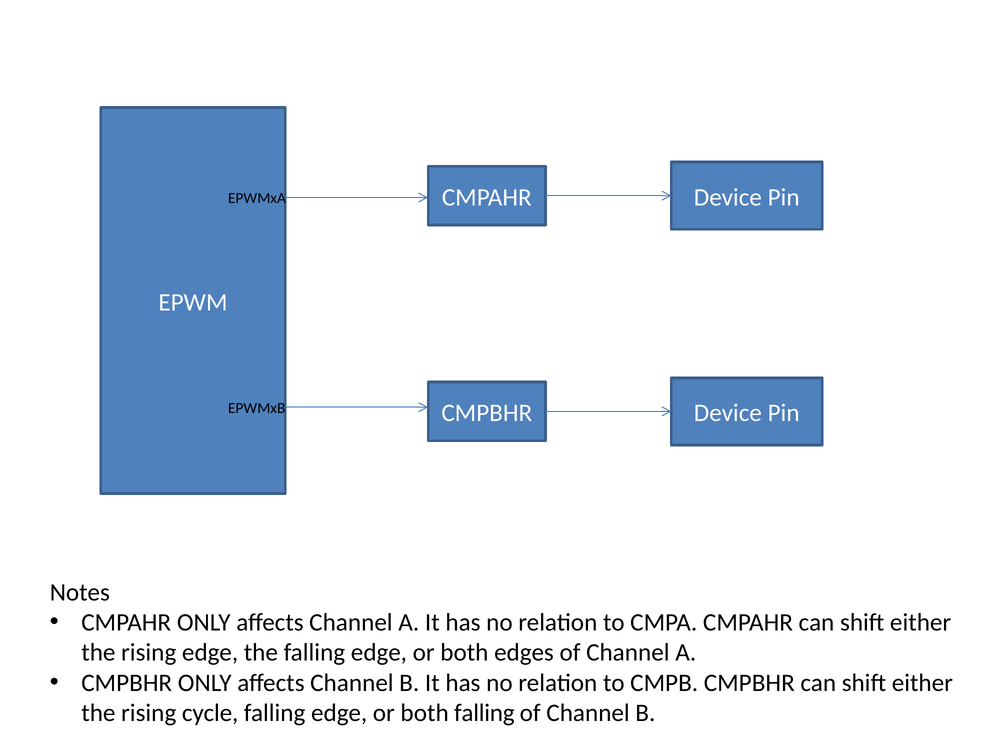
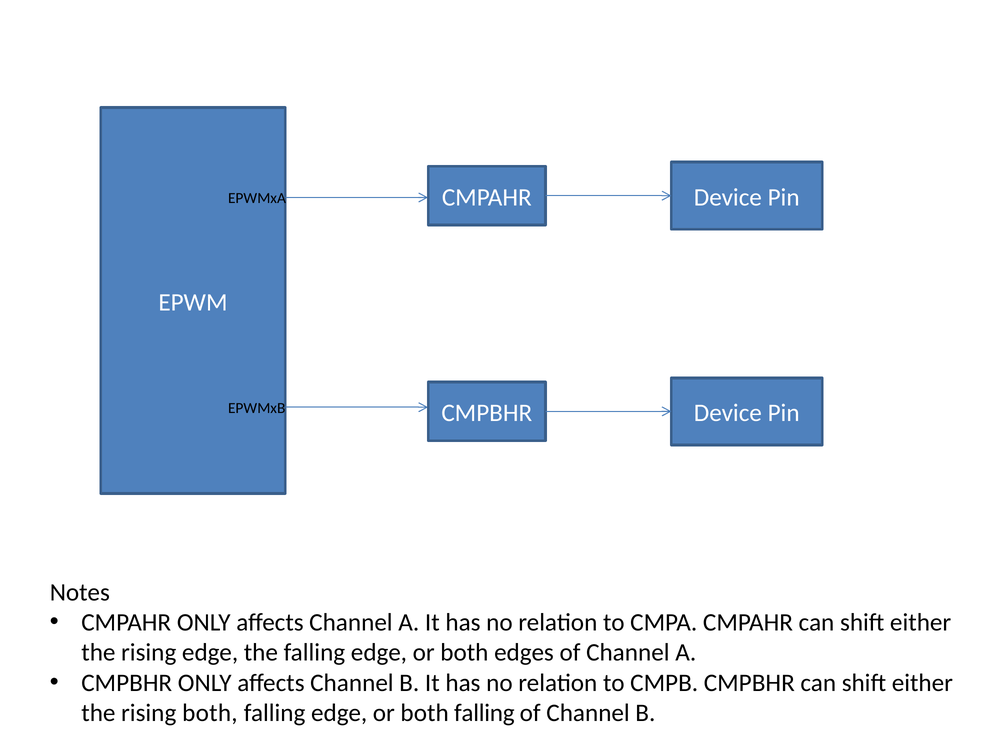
rising cycle: cycle -> both
